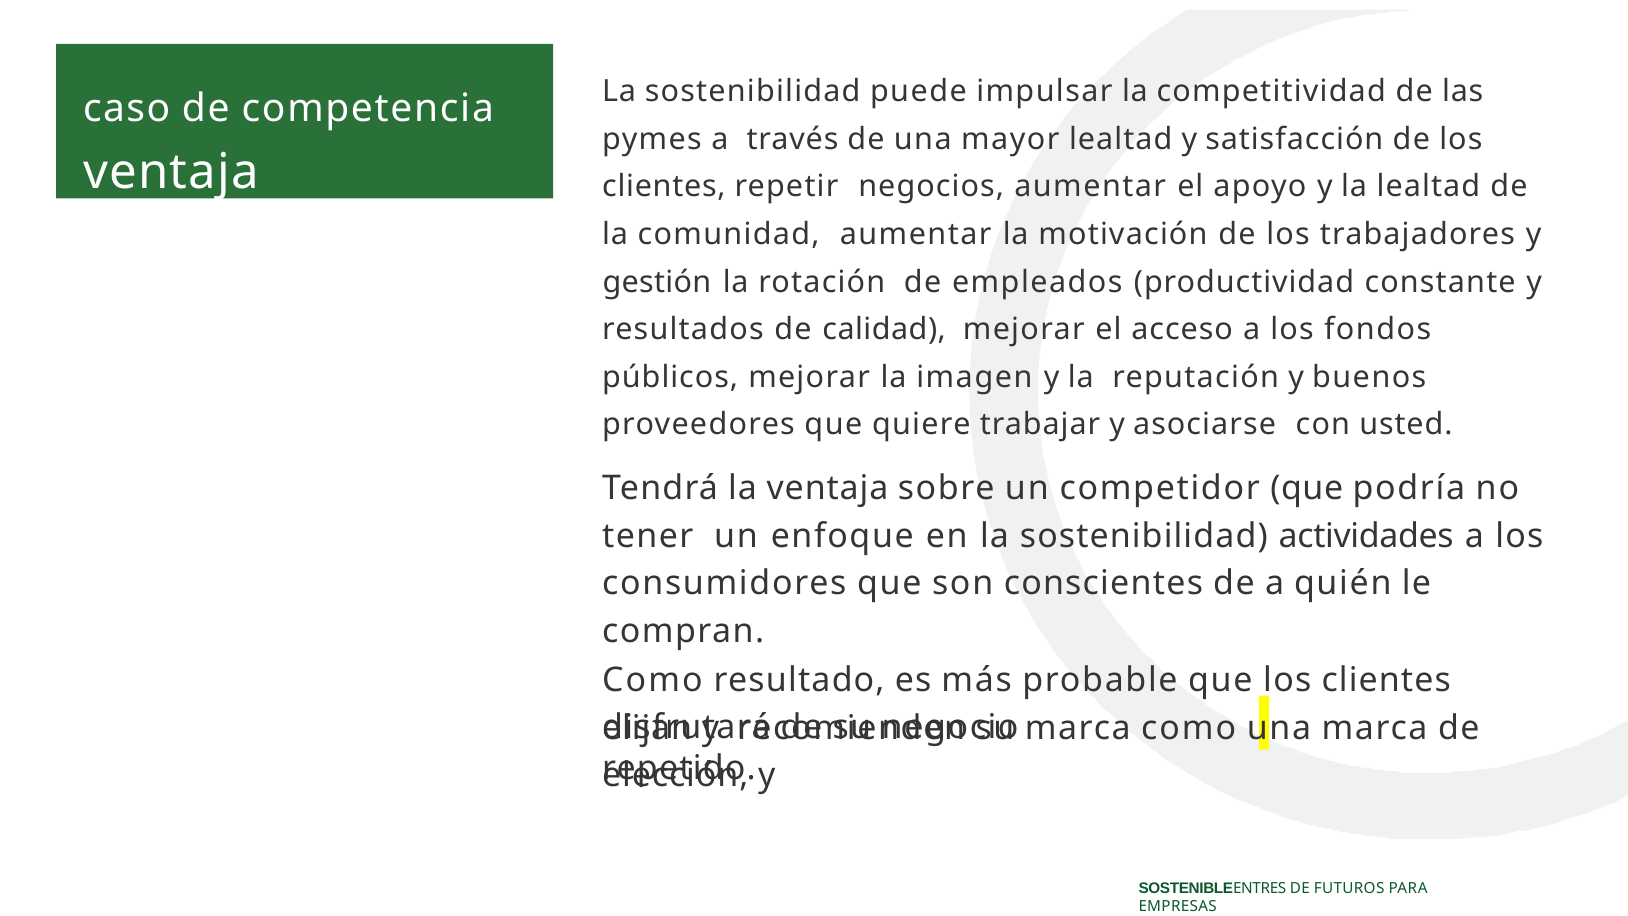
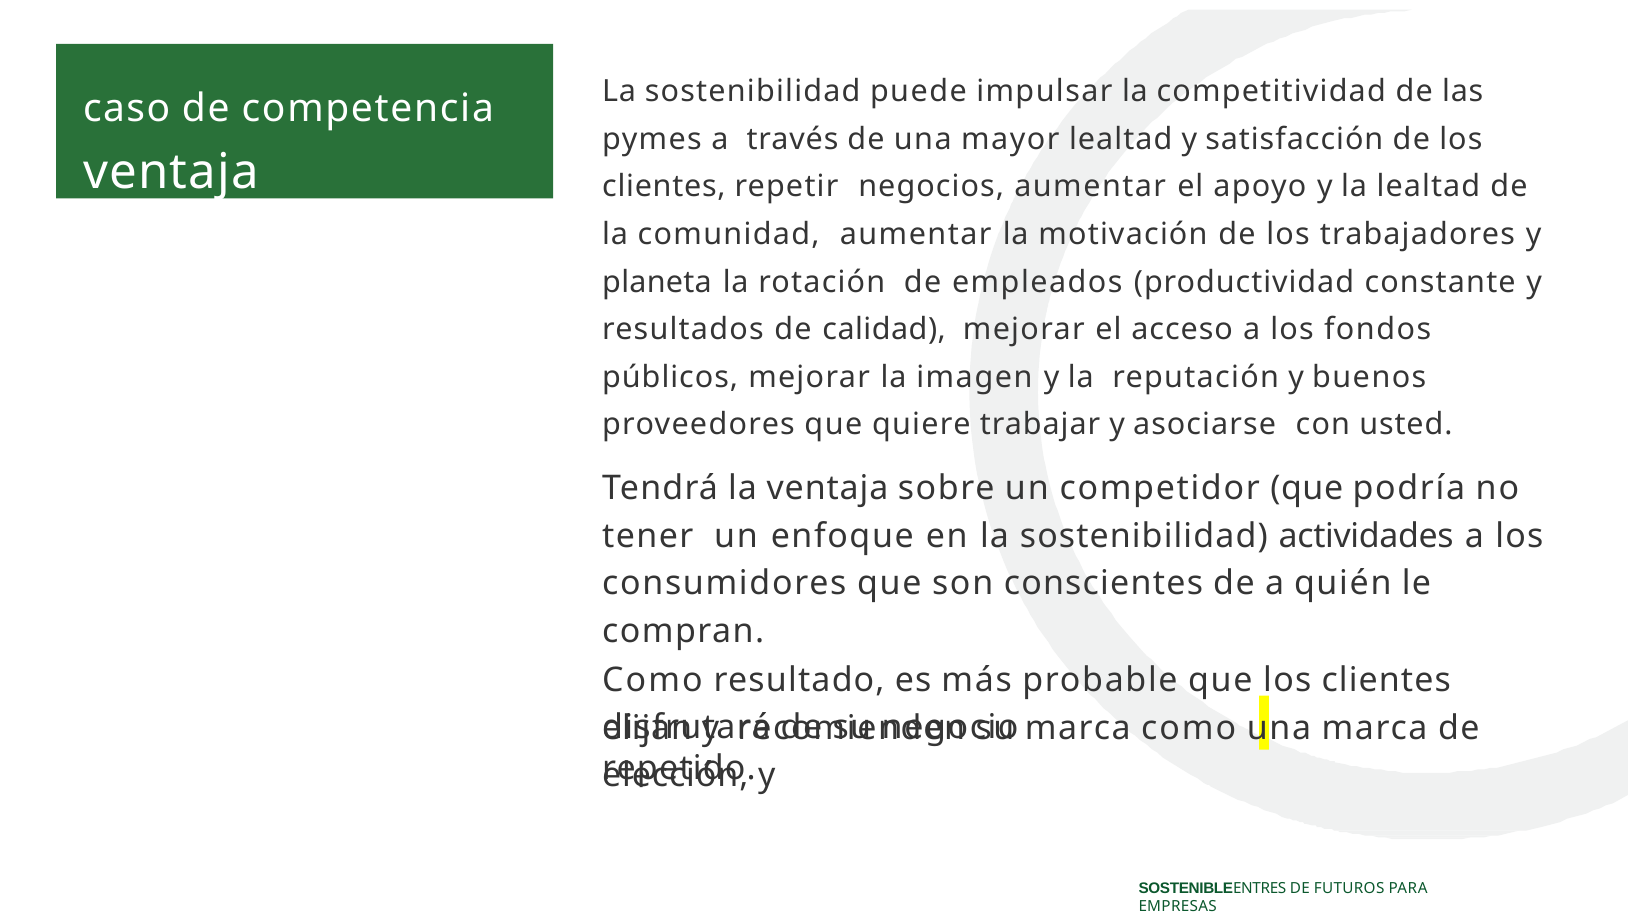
gestión: gestión -> planeta
